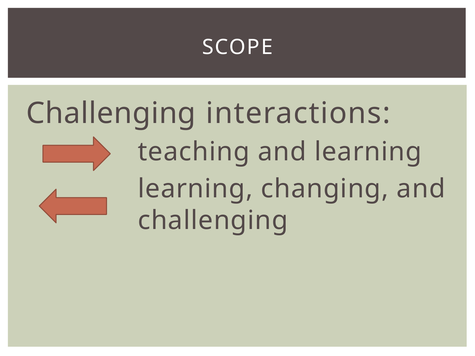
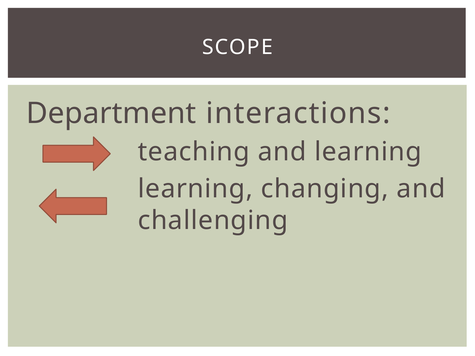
Challenging at (111, 113): Challenging -> Department
